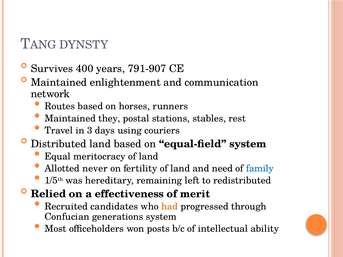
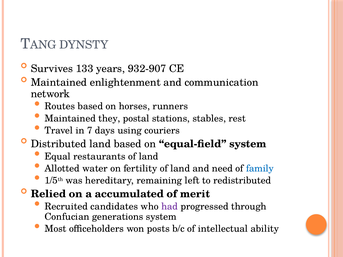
400: 400 -> 133
791-907: 791-907 -> 932-907
3: 3 -> 7
meritocracy: meritocracy -> restaurants
never: never -> water
effectiveness: effectiveness -> accumulated
had colour: orange -> purple
